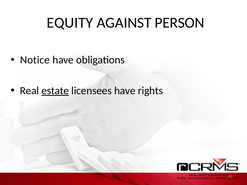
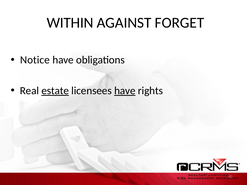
EQUITY: EQUITY -> WITHIN
PERSON: PERSON -> FORGET
have at (125, 91) underline: none -> present
